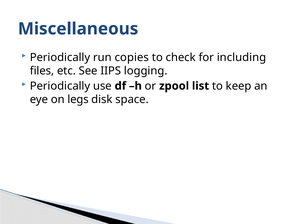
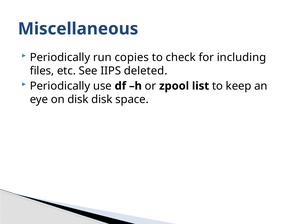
logging: logging -> deleted
on legs: legs -> disk
